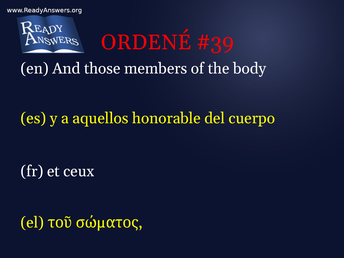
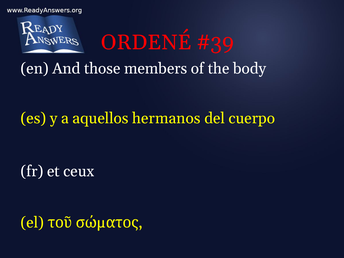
honorable: honorable -> hermanos
